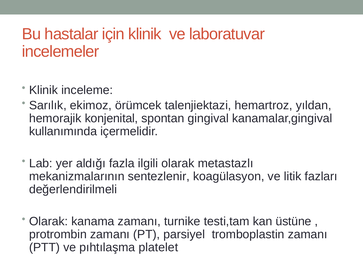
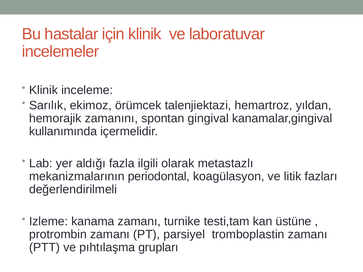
konjenital: konjenital -> zamanını
sentezlenir: sentezlenir -> periodontal
Olarak at (49, 221): Olarak -> Izleme
platelet: platelet -> grupları
